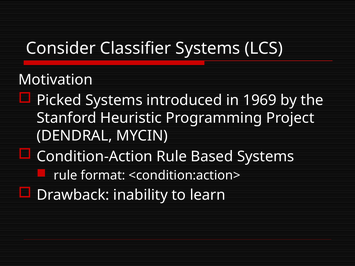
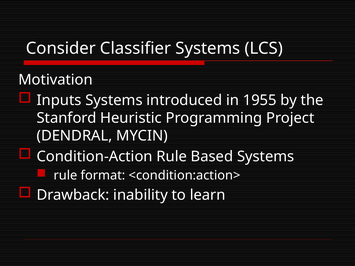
Picked: Picked -> Inputs
1969: 1969 -> 1955
